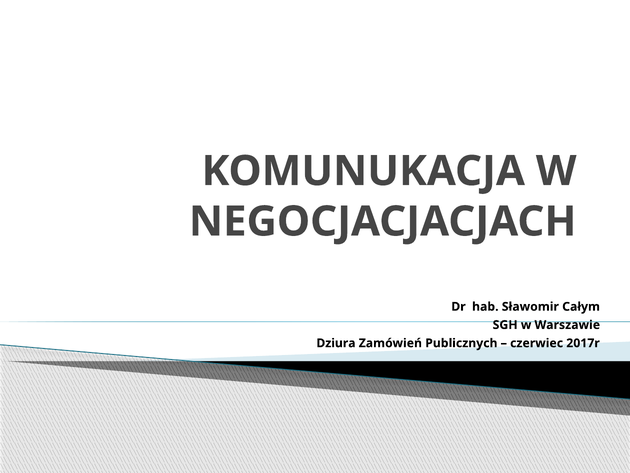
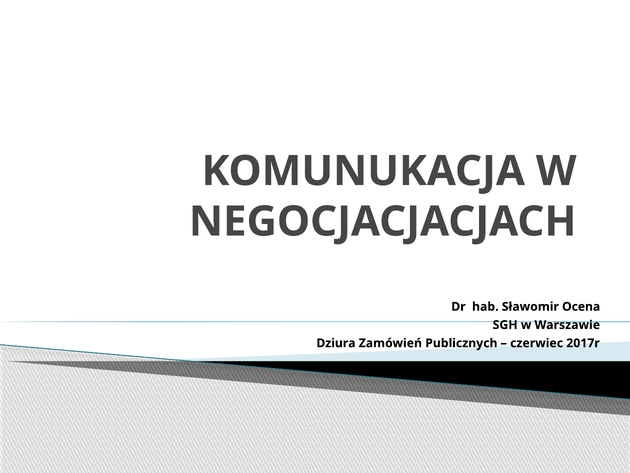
Całym: Całym -> Ocena
